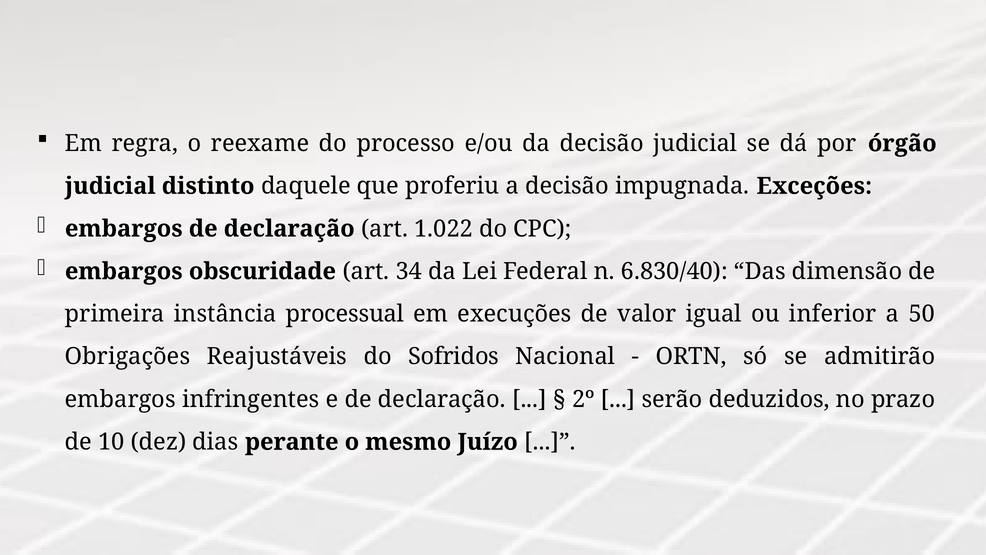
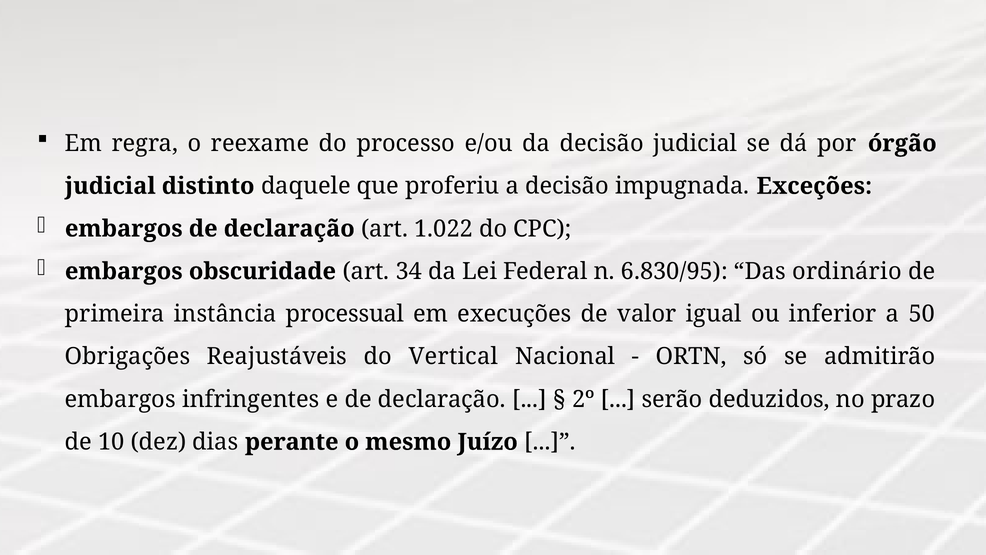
6.830/40: 6.830/40 -> 6.830/95
dimensão: dimensão -> ordinário
Sofridos: Sofridos -> Vertical
